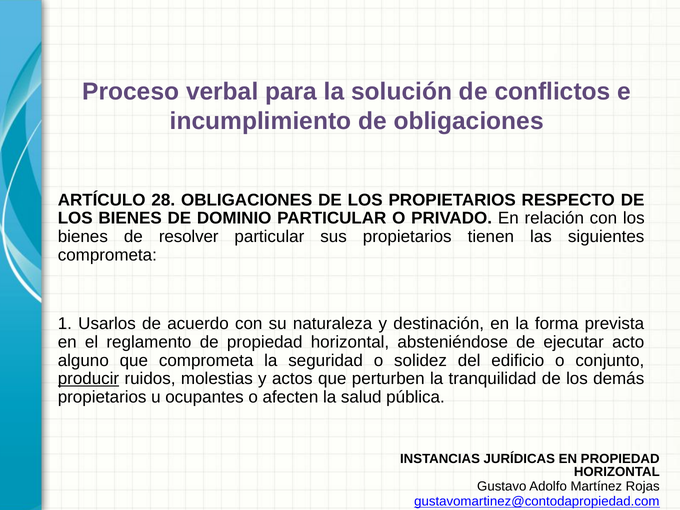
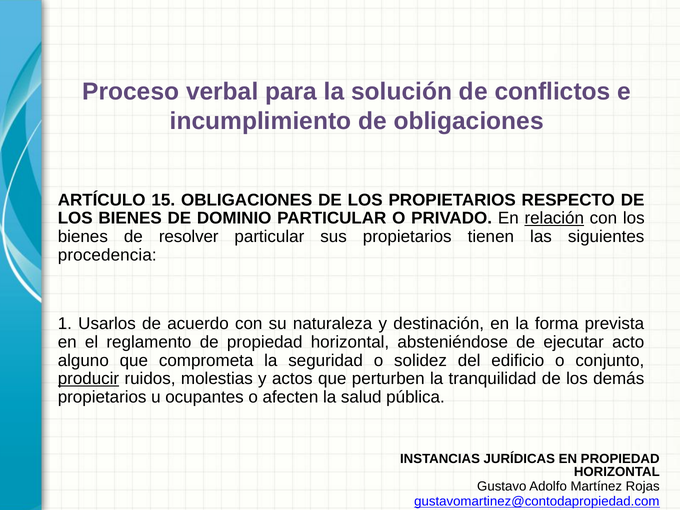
28: 28 -> 15
relación underline: none -> present
comprometa at (107, 255): comprometa -> procedencia
